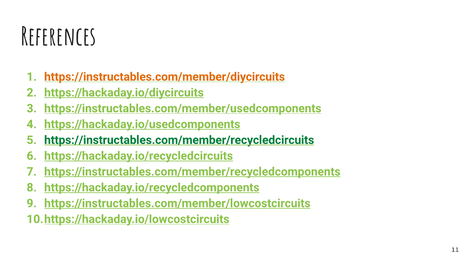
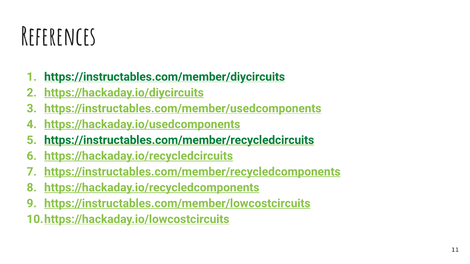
https://instructables.com/member/diycircuits colour: orange -> green
